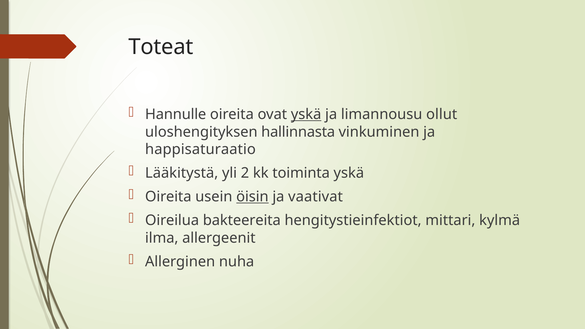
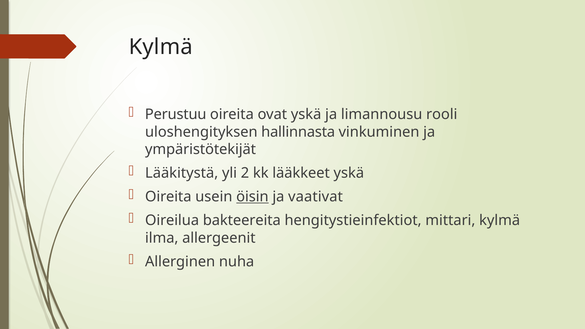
Toteat at (161, 47): Toteat -> Kylmä
Hannulle: Hannulle -> Perustuu
yskä at (306, 114) underline: present -> none
ollut: ollut -> rooli
happisaturaatio: happisaturaatio -> ympäristötekijät
toiminta: toiminta -> lääkkeet
